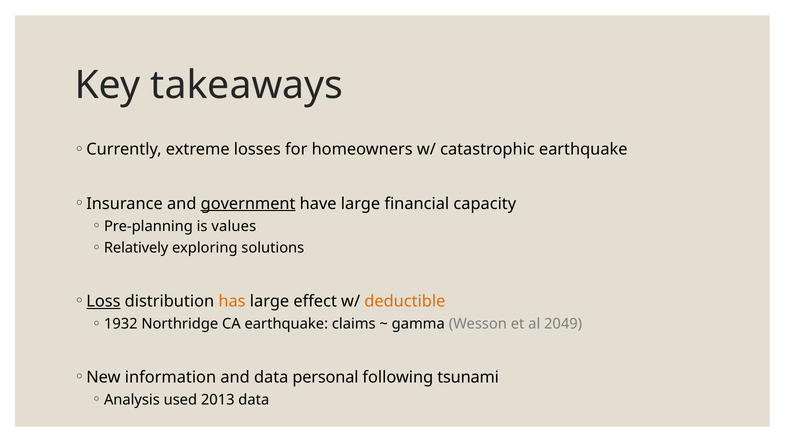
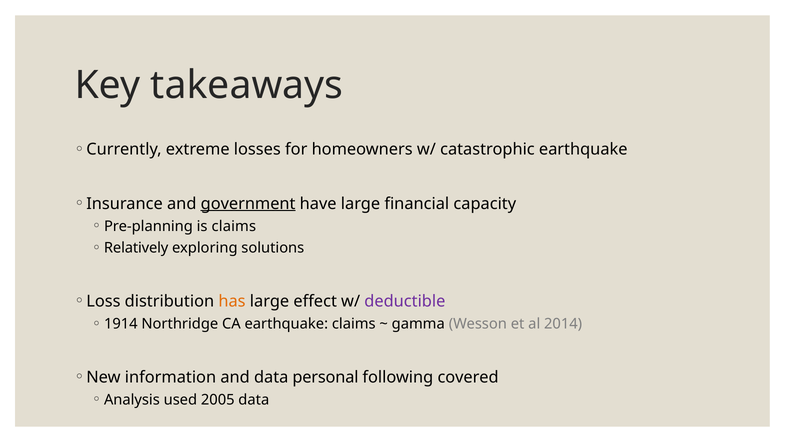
is values: values -> claims
Loss underline: present -> none
deductible colour: orange -> purple
1932: 1932 -> 1914
2049: 2049 -> 2014
tsunami: tsunami -> covered
2013: 2013 -> 2005
